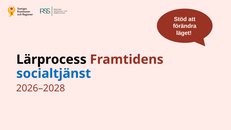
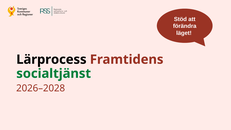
socialtjänst colour: blue -> green
